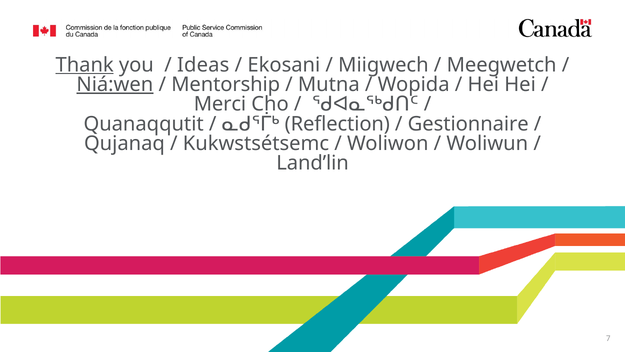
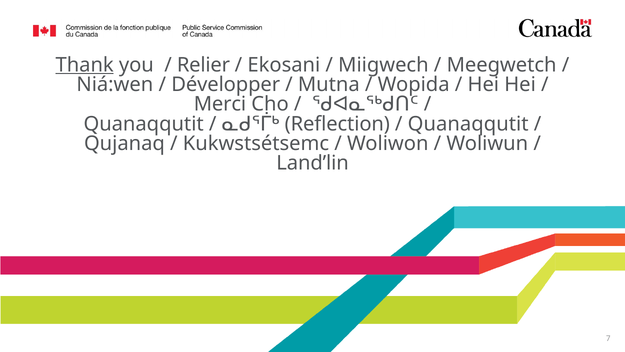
Ideas: Ideas -> Relier
Niá:wen underline: present -> none
Mentorship: Mentorship -> Développer
Gestionnaire at (468, 124): Gestionnaire -> Quanaqqutit
